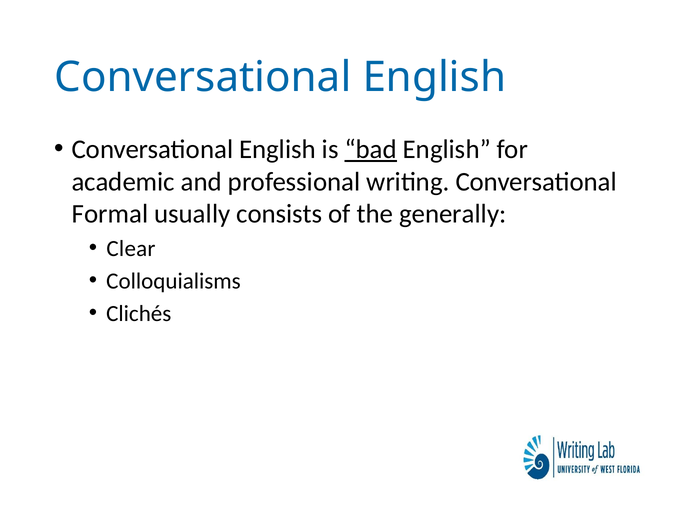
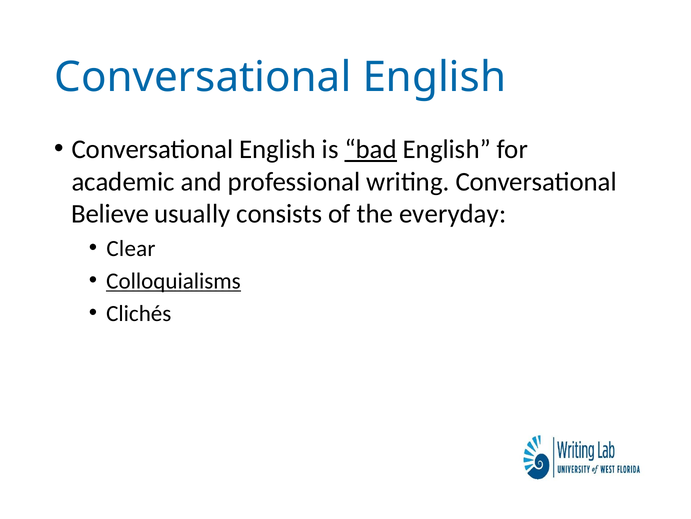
Formal: Formal -> Believe
generally: generally -> everyday
Colloquialisms underline: none -> present
